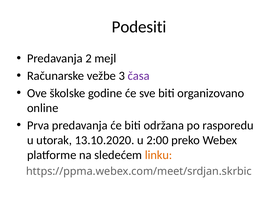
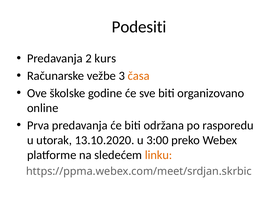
mejl: mejl -> kurs
časa colour: purple -> orange
2:00: 2:00 -> 3:00
